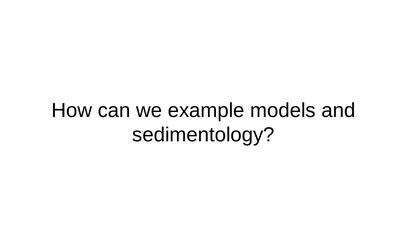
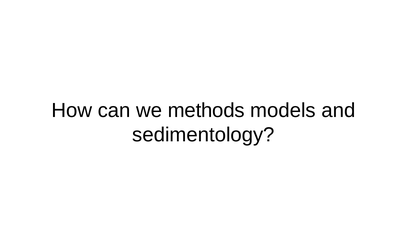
example: example -> methods
